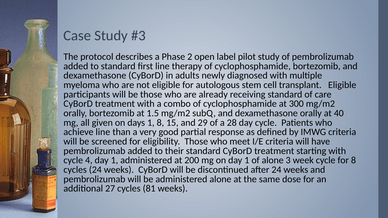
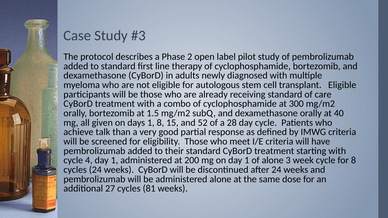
29: 29 -> 52
achieve line: line -> talk
